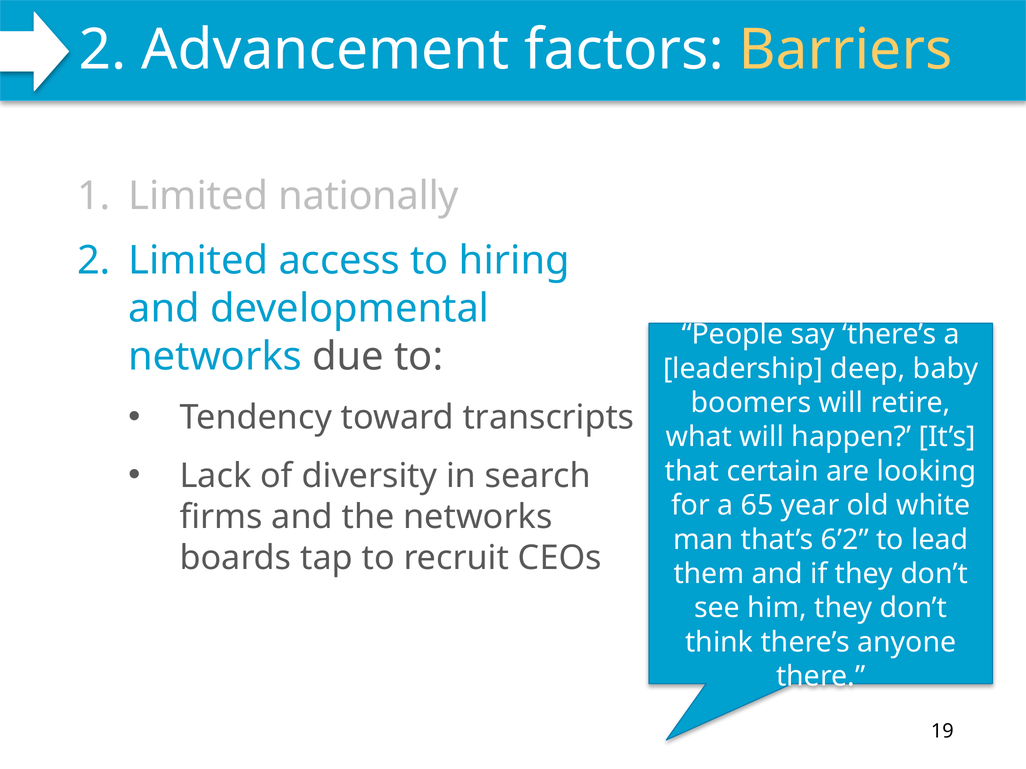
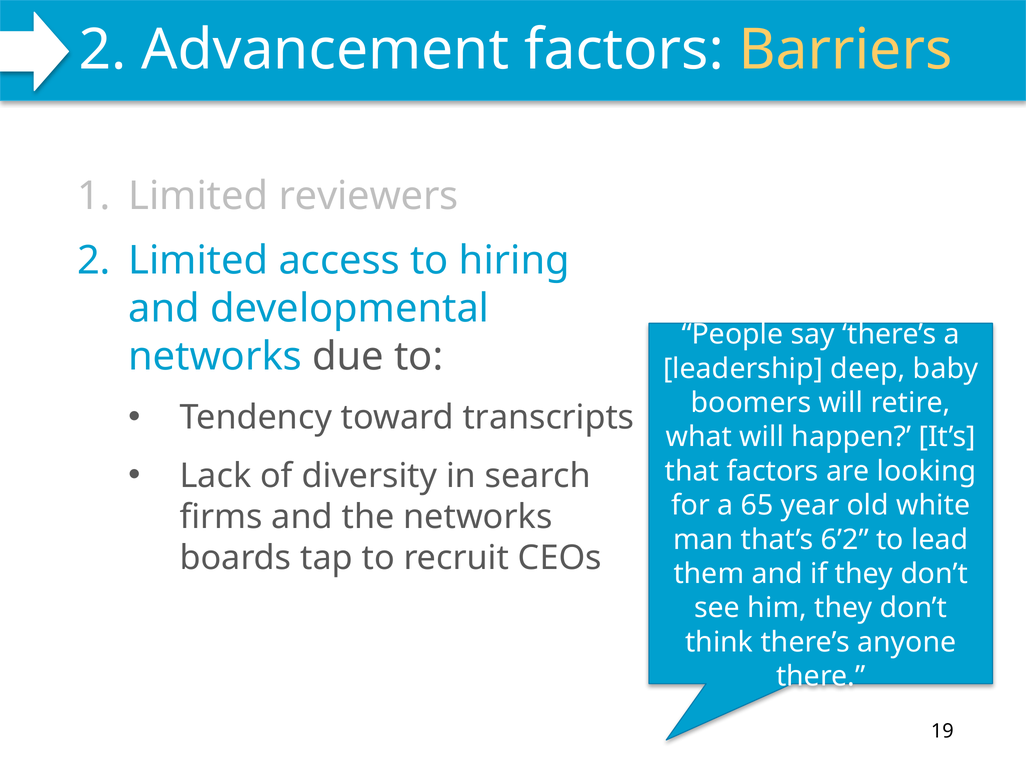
nationally: nationally -> reviewers
that certain: certain -> factors
